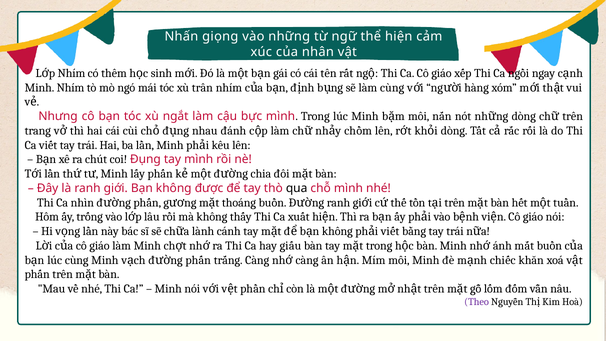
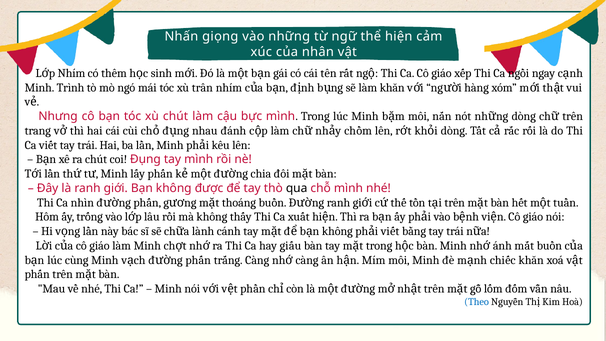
Minh Nhím: Nhím -> Trình
làm cùng: cùng -> khăn
xù ngắt: ngắt -> chút
Theo colour: purple -> blue
